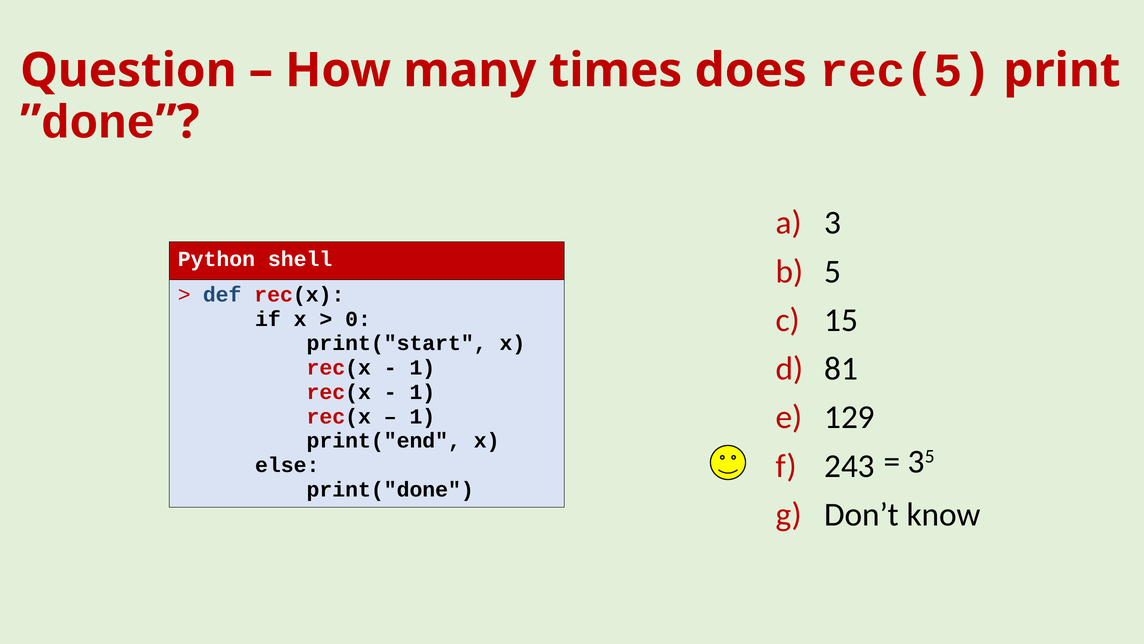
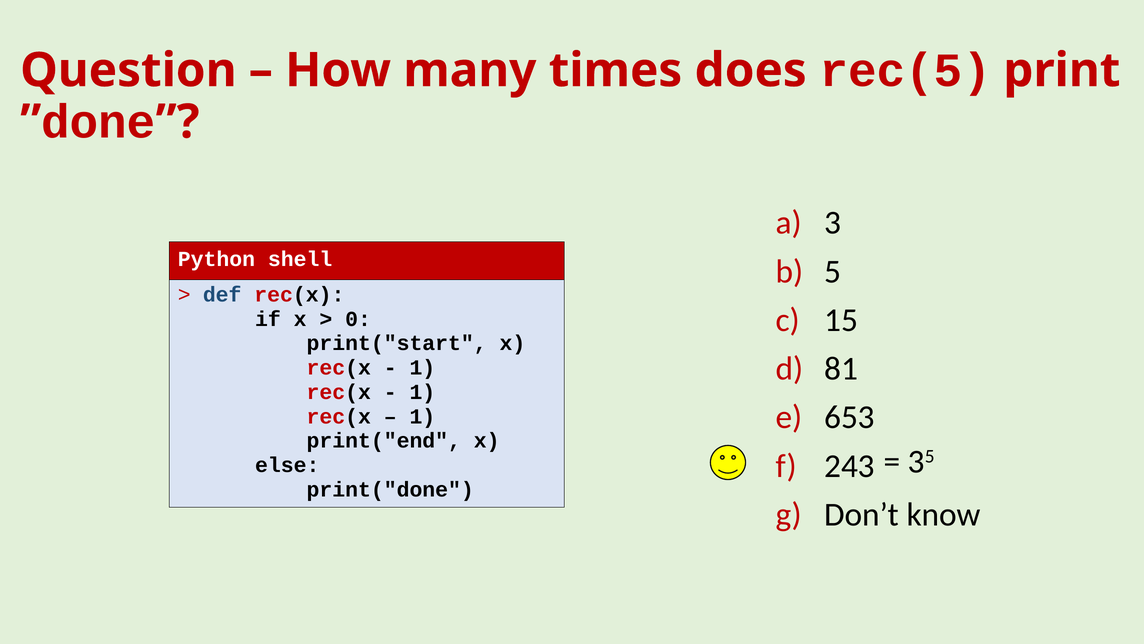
129: 129 -> 653
